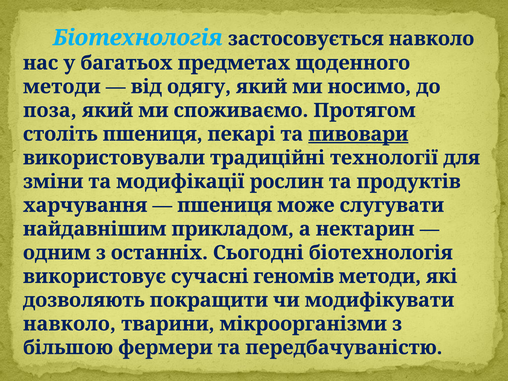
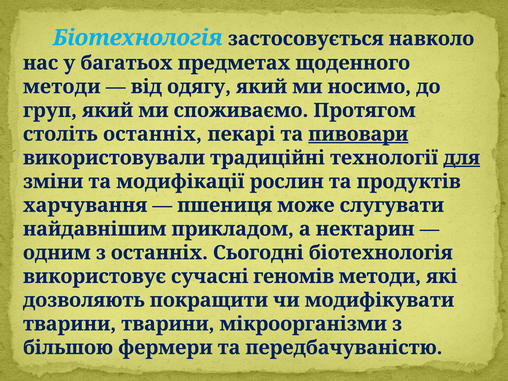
поза: поза -> груп
століть пшениця: пшениця -> останніх
для underline: none -> present
навколо at (69, 324): навколо -> тварини
